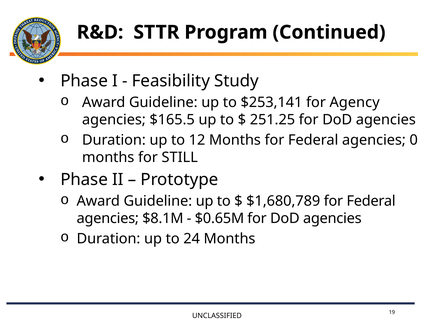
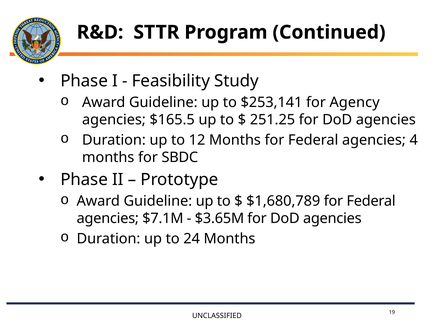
0: 0 -> 4
STILL: STILL -> SBDC
$8.1M: $8.1M -> $7.1M
$0.65M: $0.65M -> $3.65M
